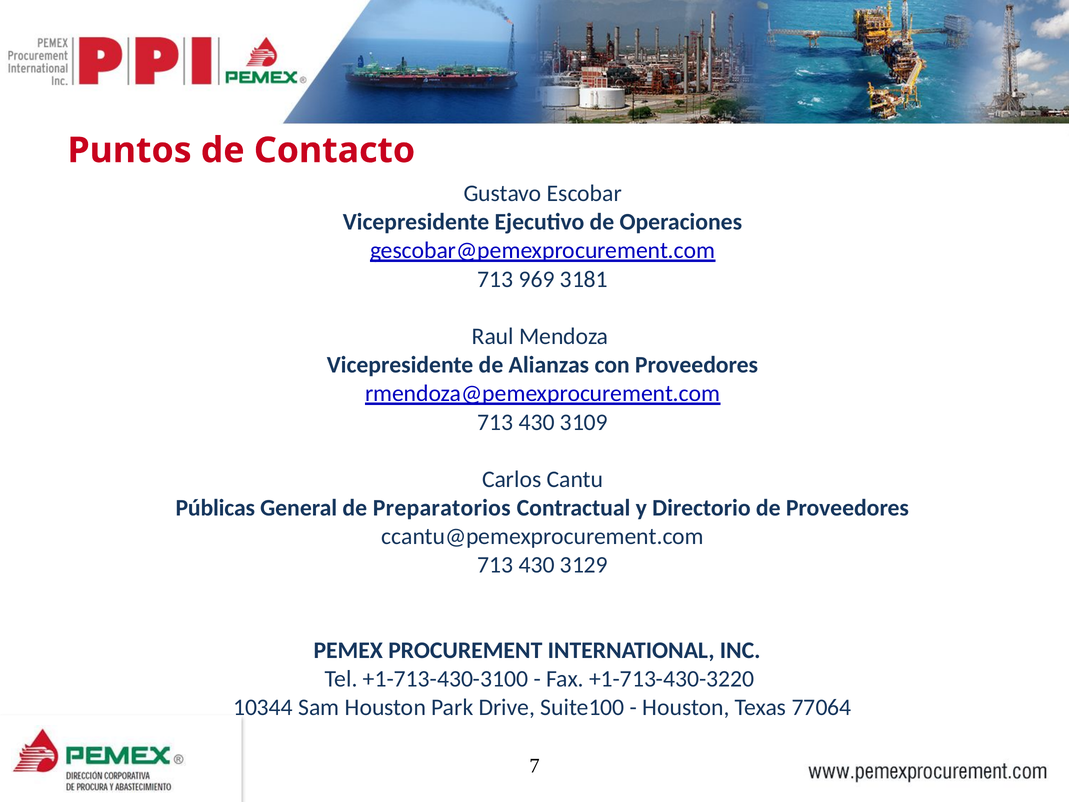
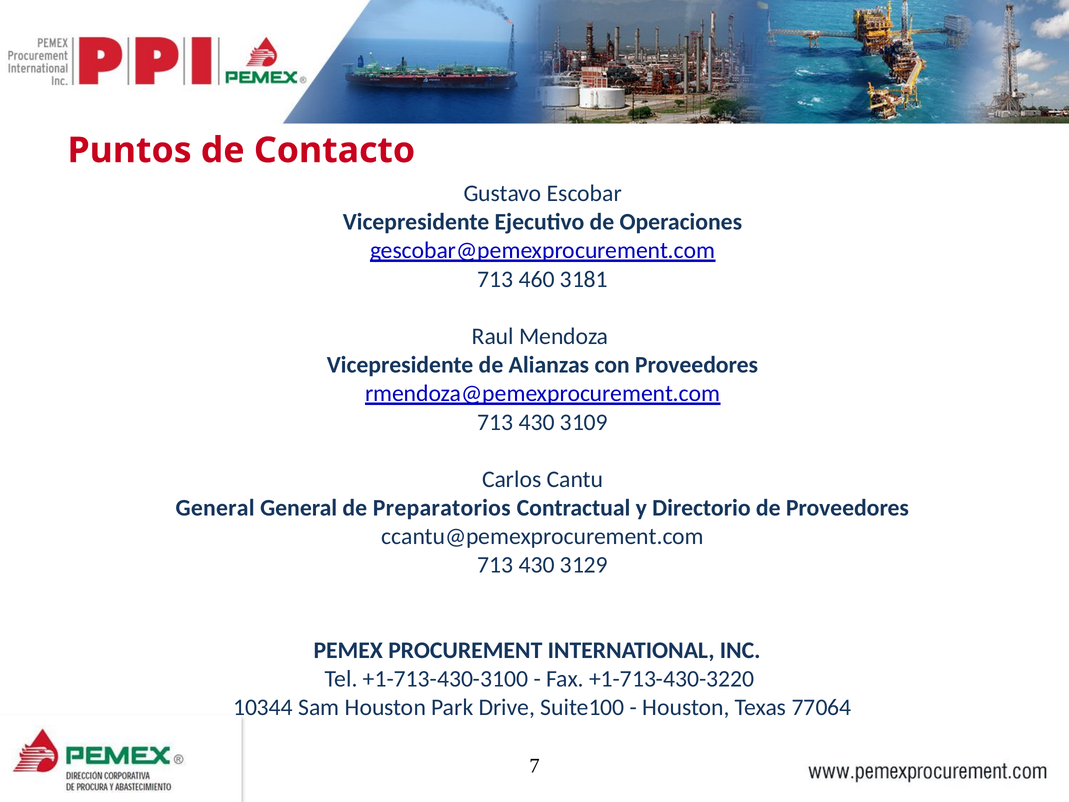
969: 969 -> 460
Públicas at (215, 508): Públicas -> General
